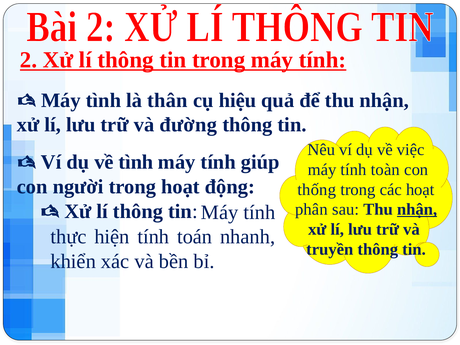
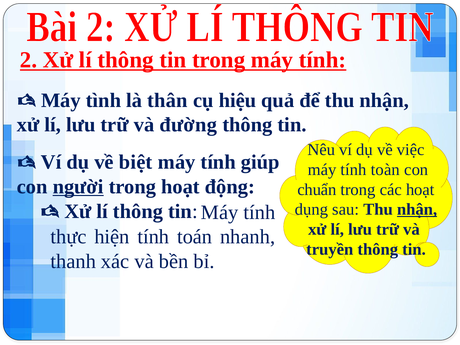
về tình: tình -> biệt
người underline: none -> present
thống: thống -> chuẩn
phân: phân -> dụng
khiển: khiển -> thanh
